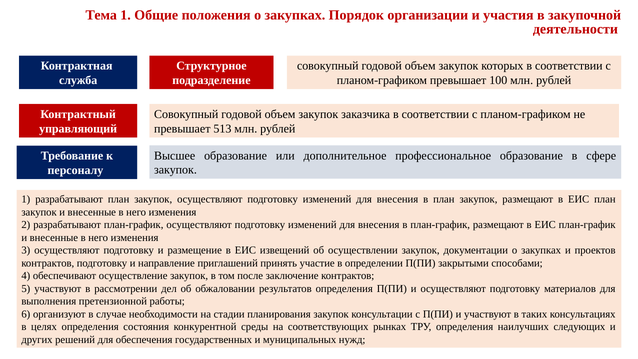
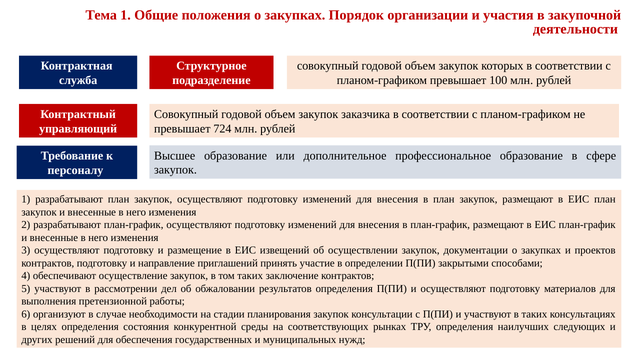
513: 513 -> 724
том после: после -> таких
